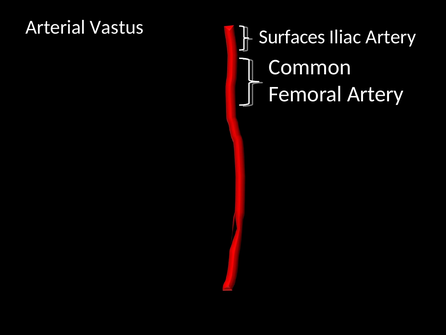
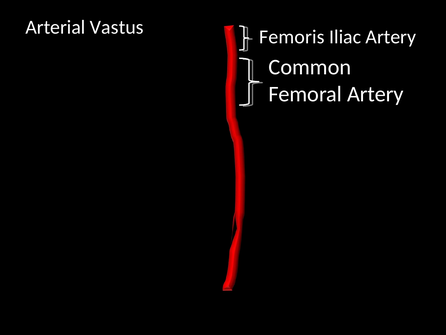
Surfaces: Surfaces -> Femoris
